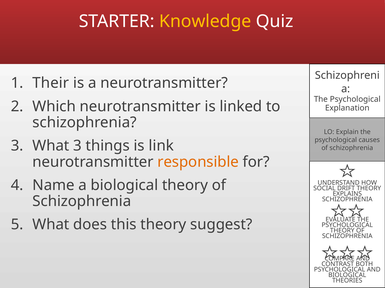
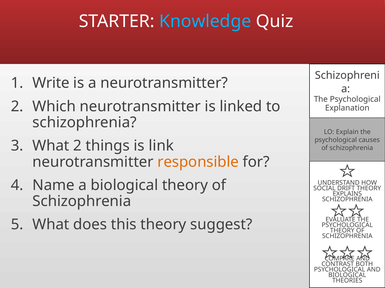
Knowledge colour: yellow -> light blue
Their: Their -> Write
What 3: 3 -> 2
